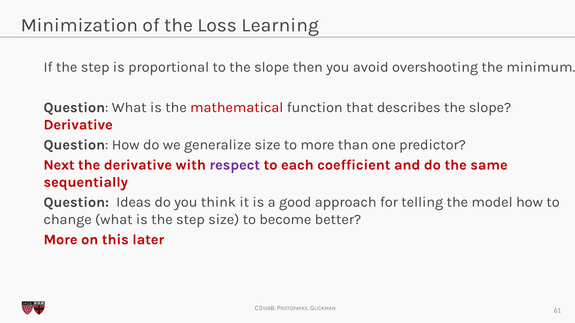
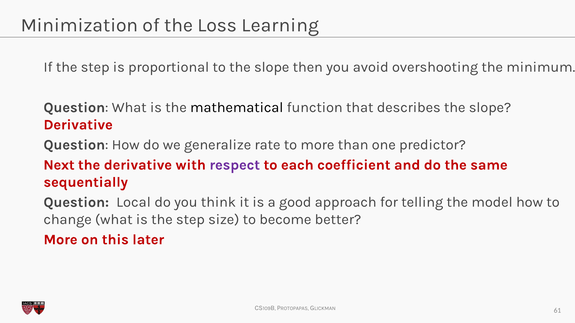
mathematical colour: red -> black
generalize size: size -> rate
Ideas: Ideas -> Local
